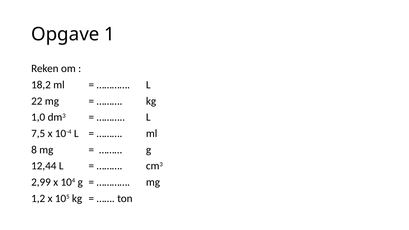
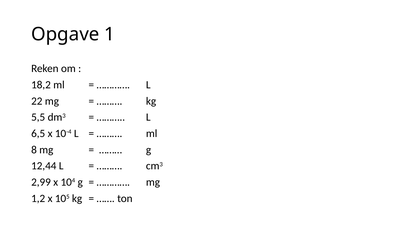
1,0: 1,0 -> 5,5
7,5: 7,5 -> 6,5
